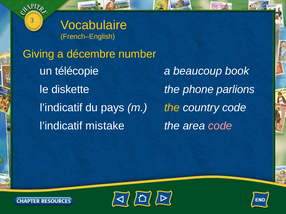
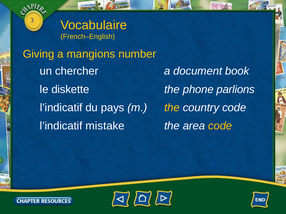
décembre: décembre -> mangions
télécopie: télécopie -> chercher
beaucoup: beaucoup -> document
code at (220, 126) colour: pink -> yellow
